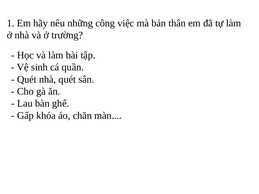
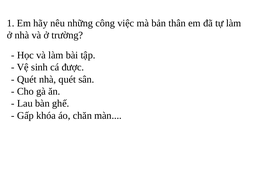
quần: quần -> được
